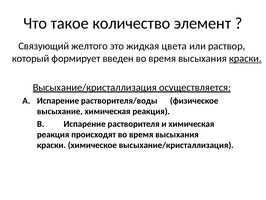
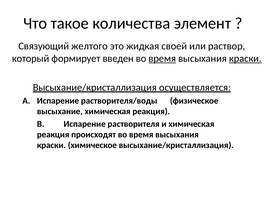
количество: количество -> количества
цвета: цвета -> своей
время at (162, 58) underline: none -> present
